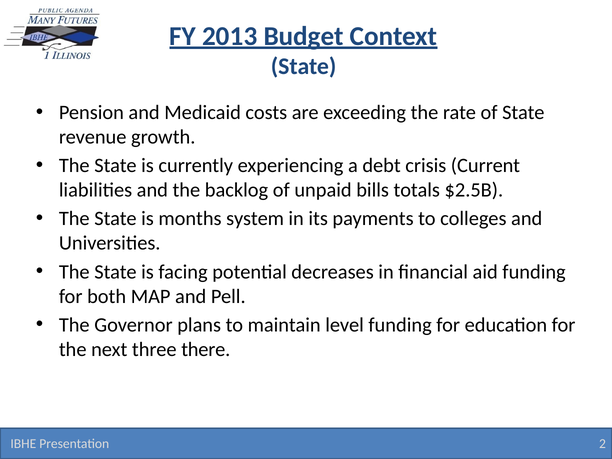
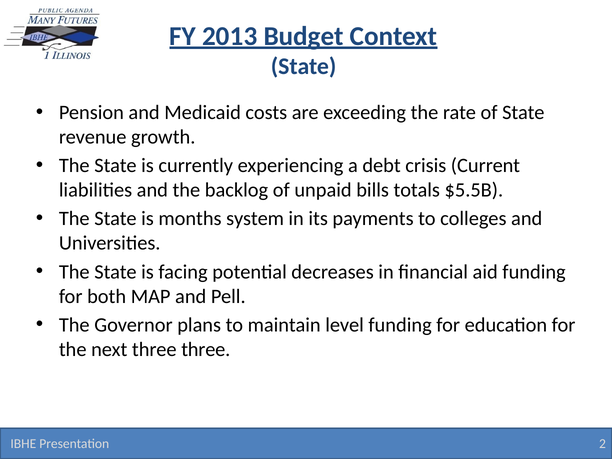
$2.5B: $2.5B -> $5.5B
three there: there -> three
